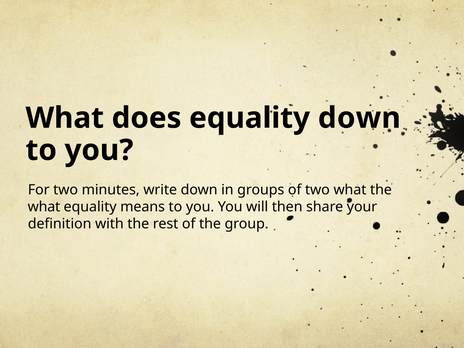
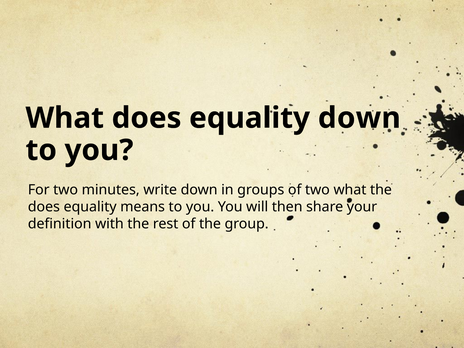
what at (44, 207): what -> does
